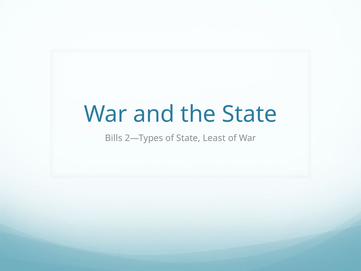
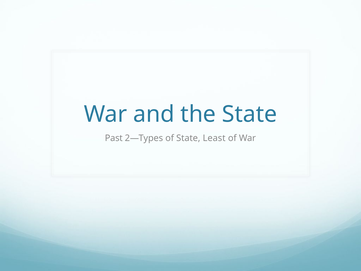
Bills: Bills -> Past
